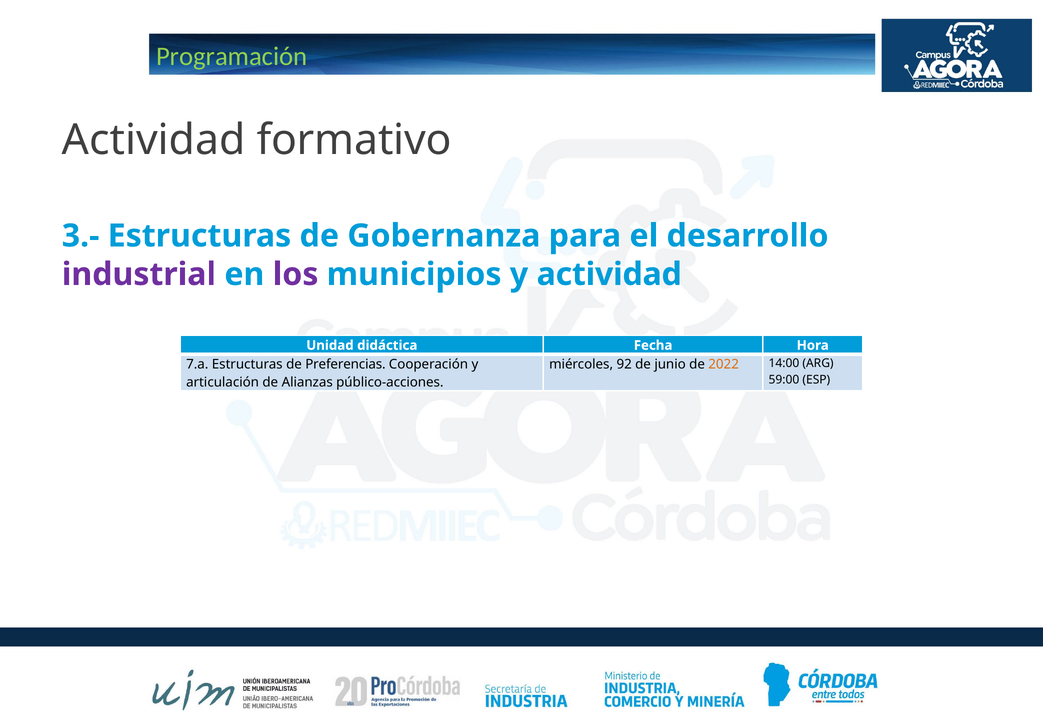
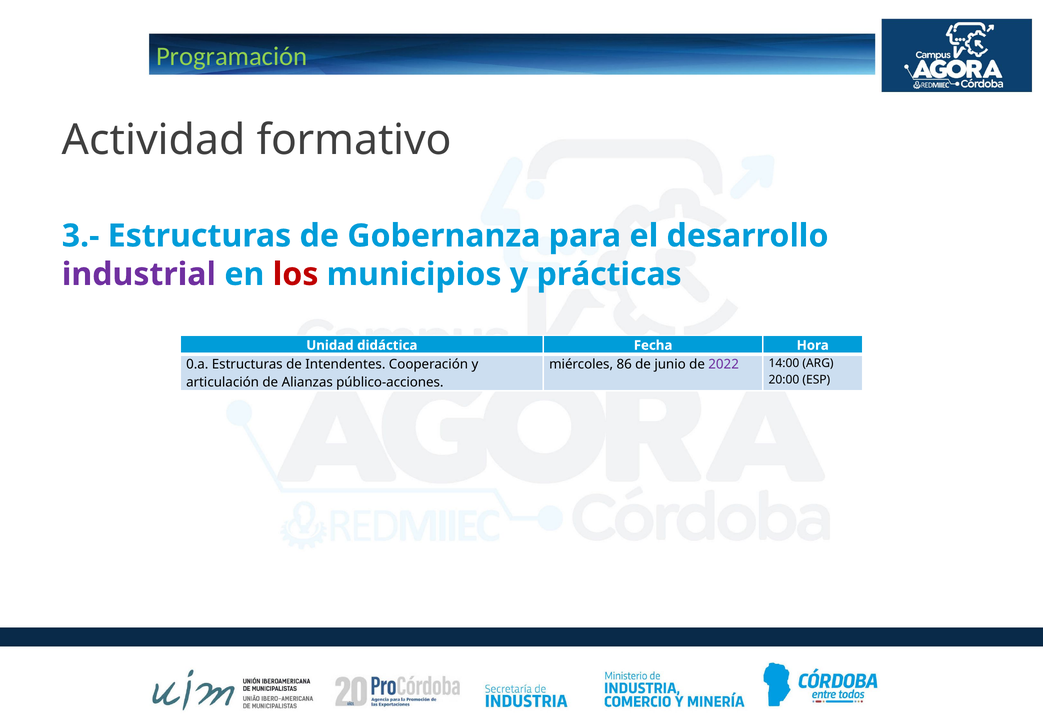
los colour: purple -> red
y actividad: actividad -> prácticas
7.a: 7.a -> 0.a
Preferencias: Preferencias -> Intendentes
92: 92 -> 86
2022 colour: orange -> purple
59:00: 59:00 -> 20:00
